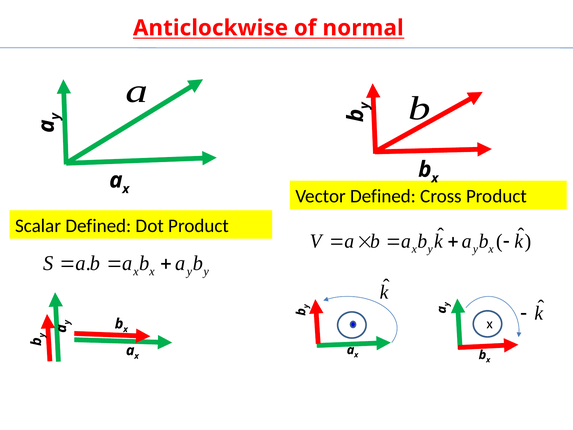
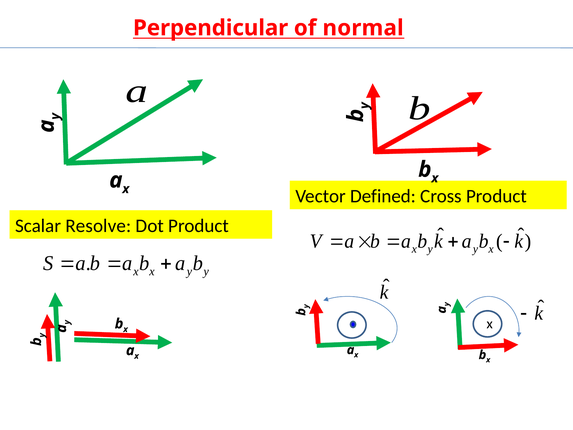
Anticlockwise: Anticlockwise -> Perpendicular
Scalar Defined: Defined -> Resolve
